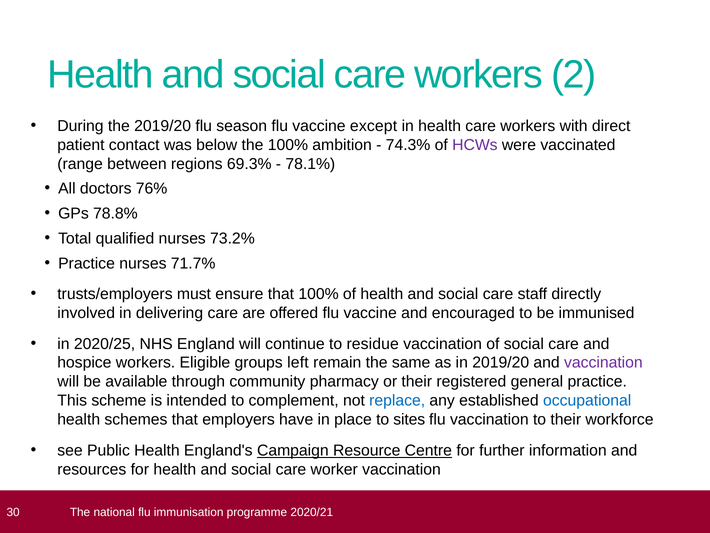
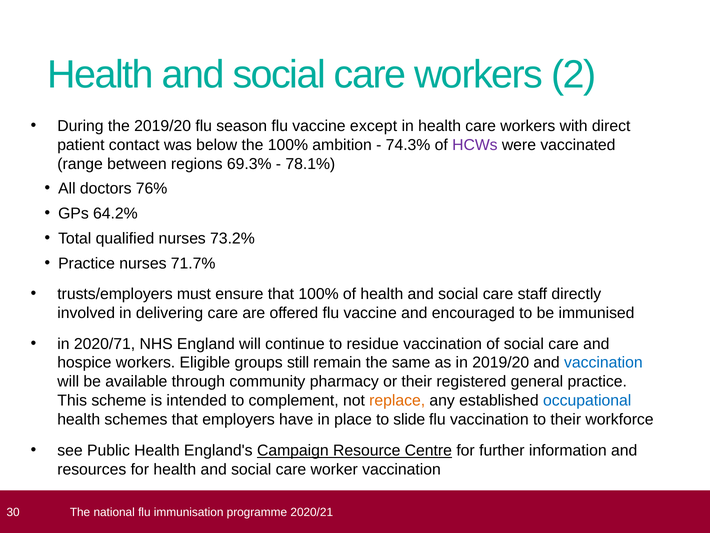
78.8%: 78.8% -> 64.2%
2020/25: 2020/25 -> 2020/71
left: left -> still
vaccination at (603, 362) colour: purple -> blue
replace colour: blue -> orange
sites: sites -> slide
